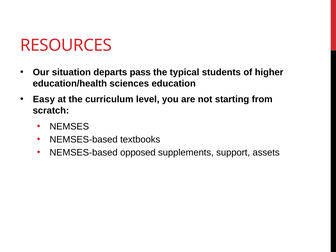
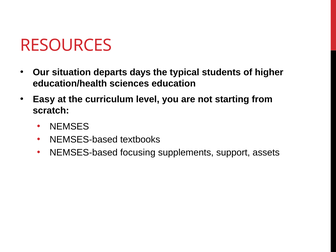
pass: pass -> days
opposed: opposed -> focusing
